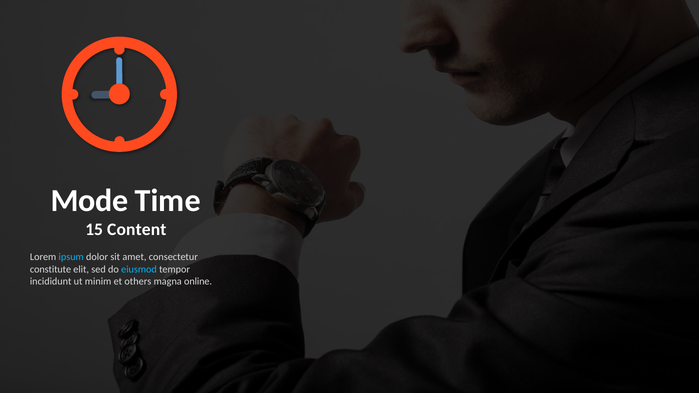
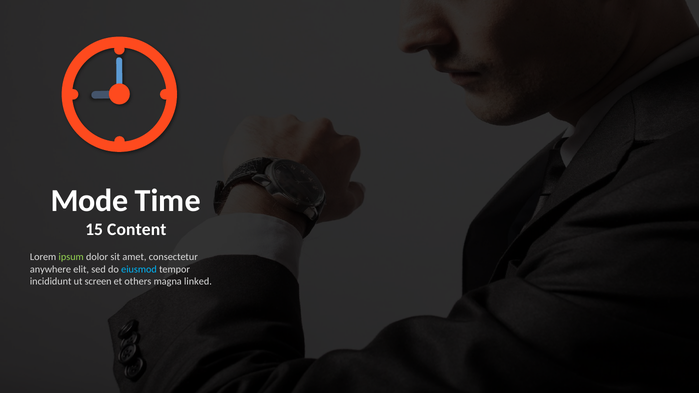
ipsum colour: light blue -> light green
constitute: constitute -> anywhere
minim: minim -> screen
online: online -> linked
